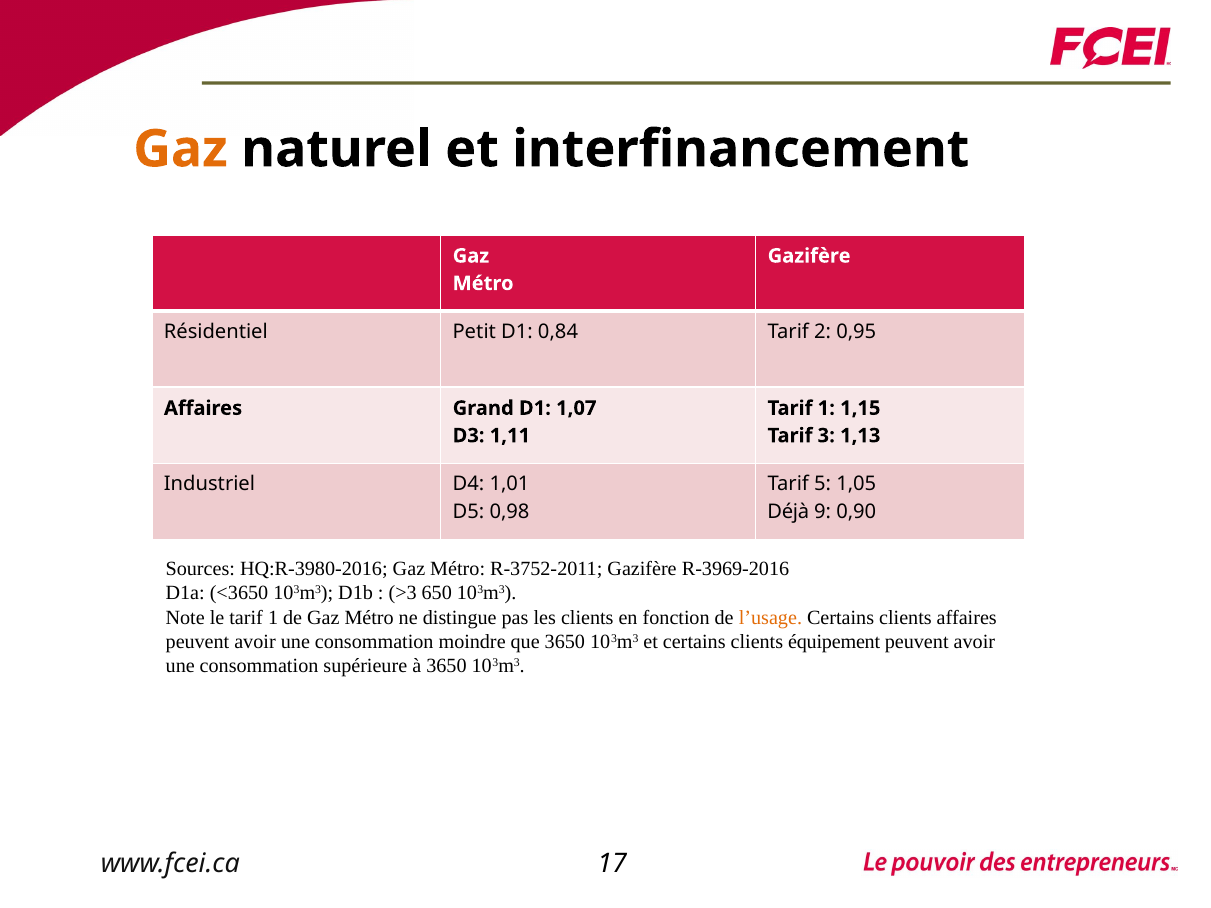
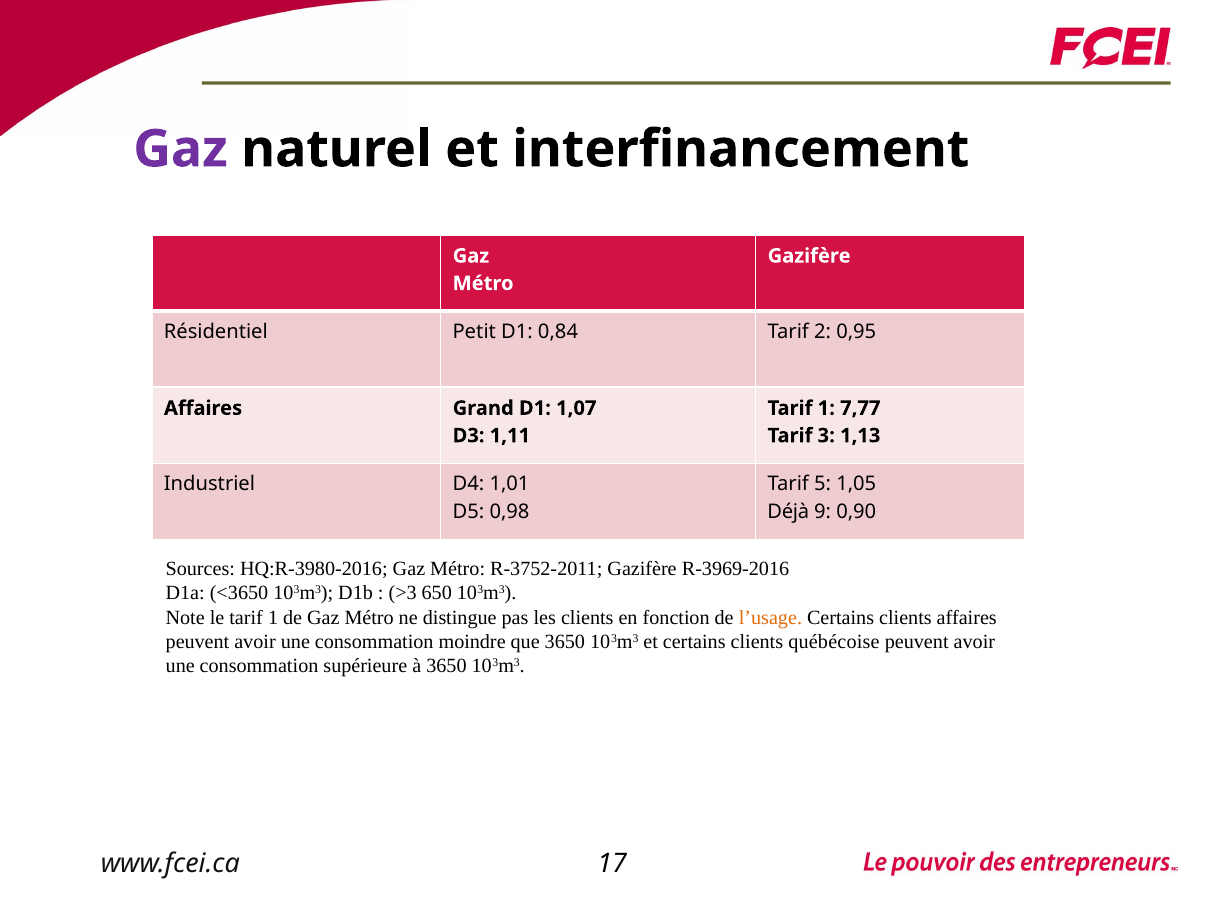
Gaz at (181, 149) colour: orange -> purple
1,15: 1,15 -> 7,77
équipement: équipement -> québécoise
